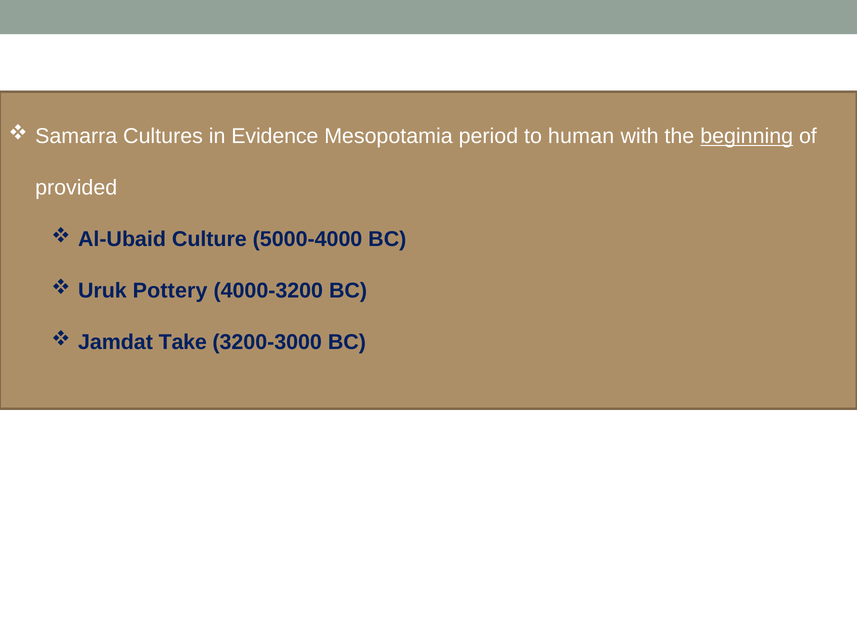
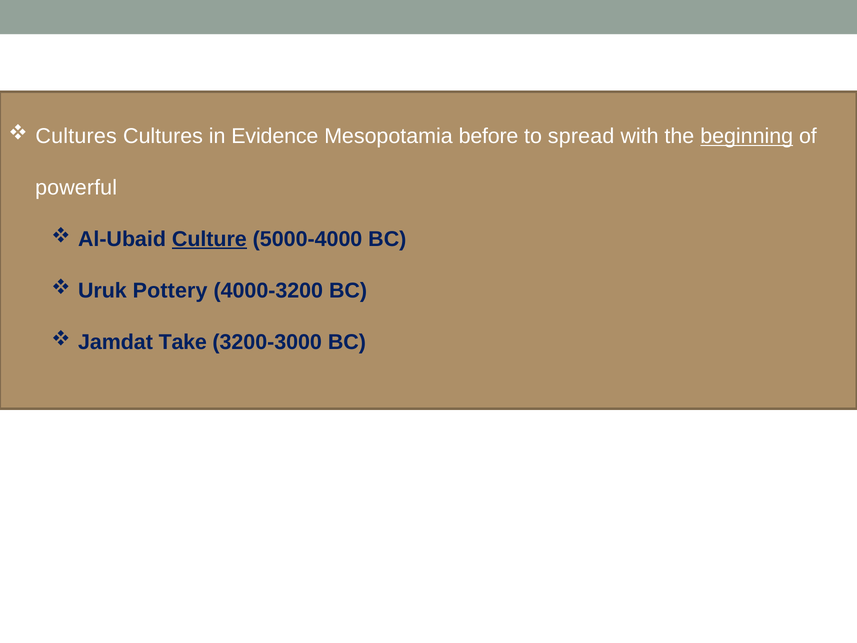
Samarra at (76, 136): Samarra -> Cultures
period: period -> before
human: human -> spread
provided: provided -> powerful
Culture underline: none -> present
